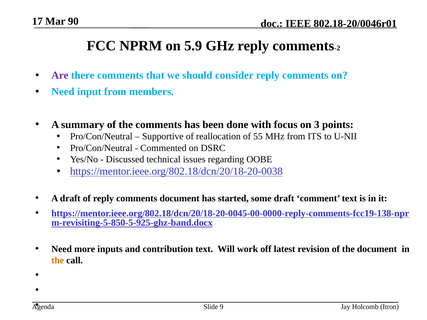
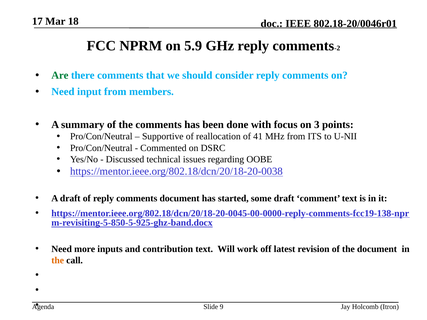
90: 90 -> 18
Are colour: purple -> green
55: 55 -> 41
